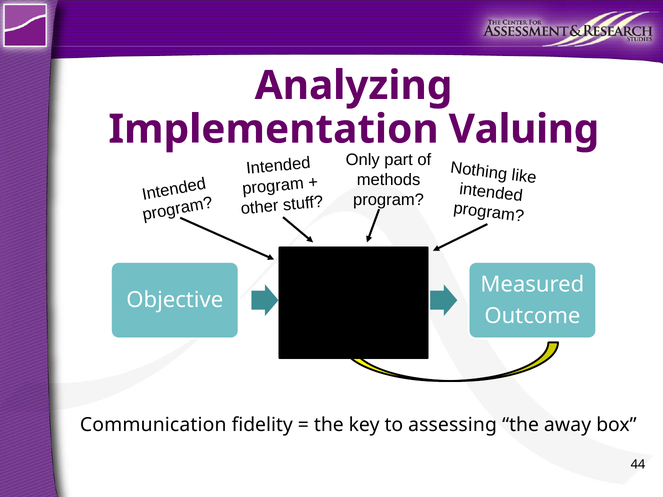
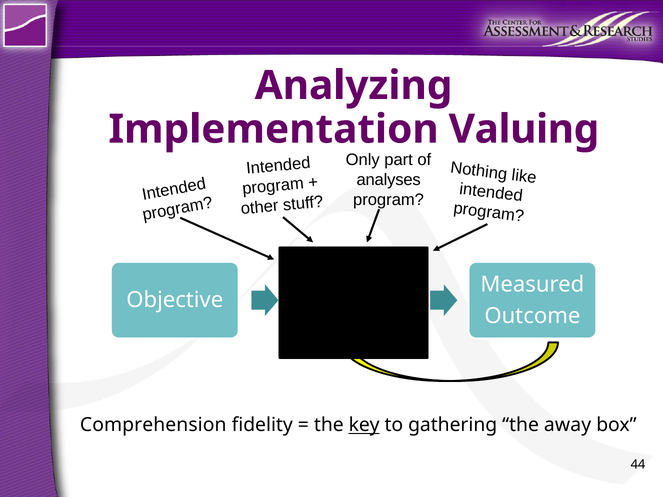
methods: methods -> analyses
Communication: Communication -> Comprehension
key underline: none -> present
assessing: assessing -> gathering
